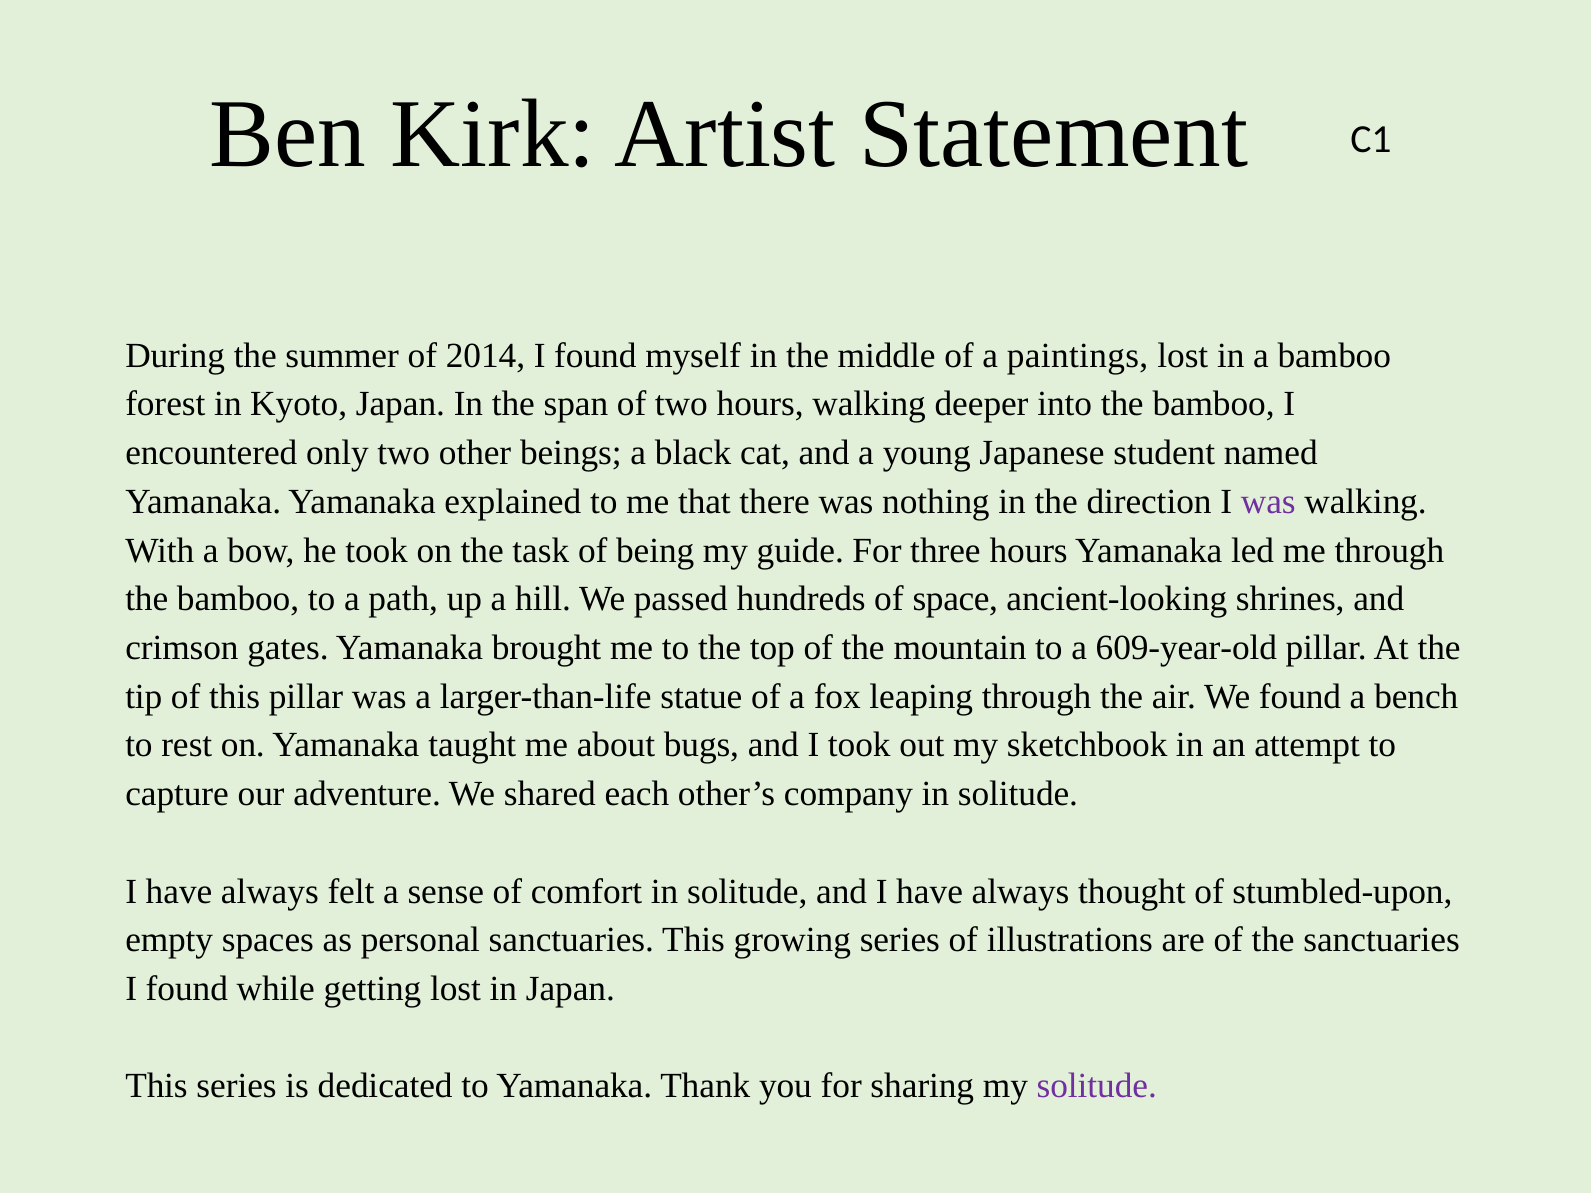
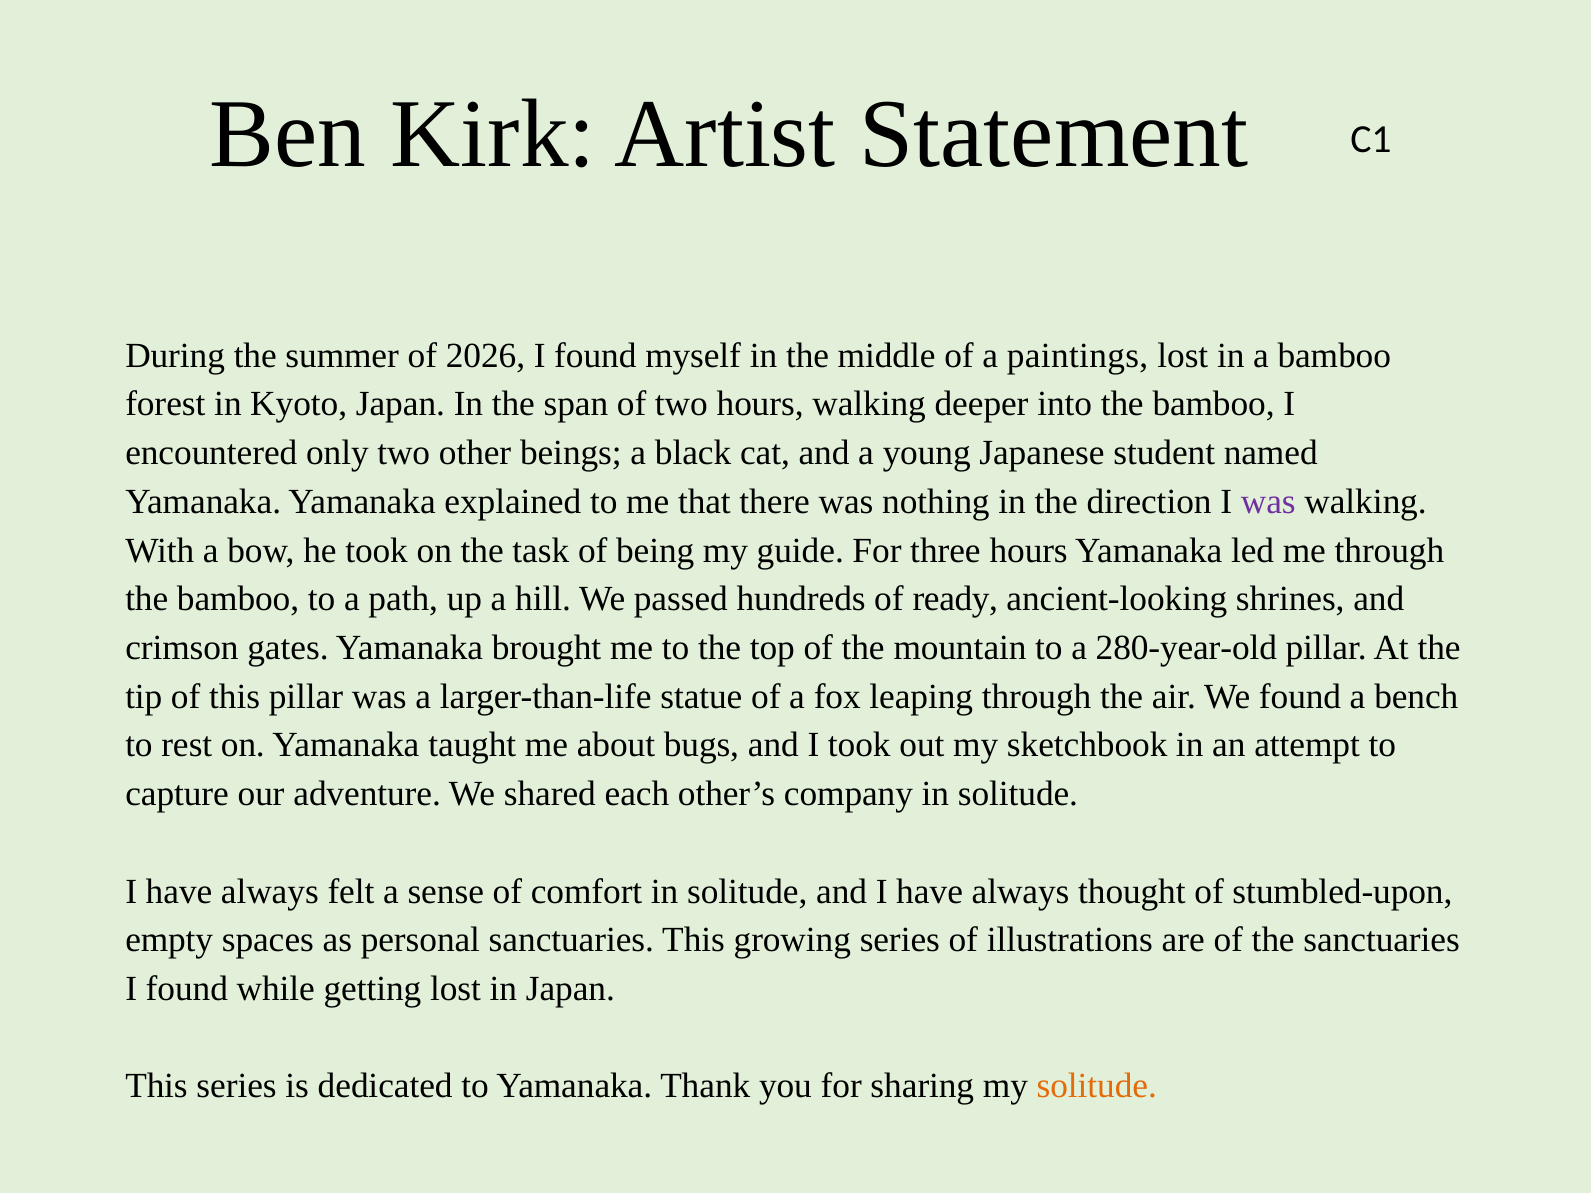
2014: 2014 -> 2026
space: space -> ready
609-year-old: 609-year-old -> 280-year-old
solitude at (1097, 1087) colour: purple -> orange
